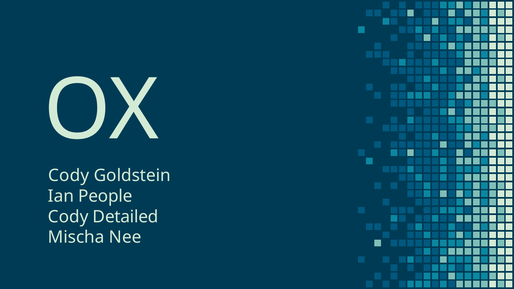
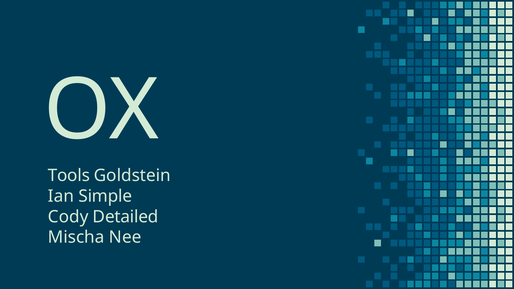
Cody at (69, 176): Cody -> Tools
People: People -> Simple
